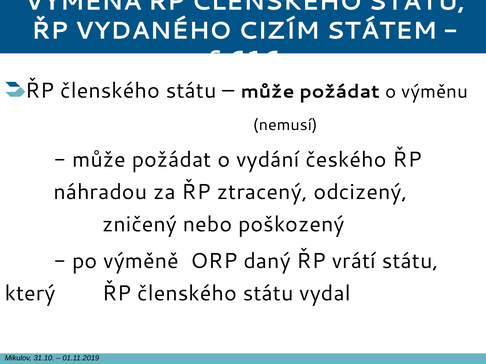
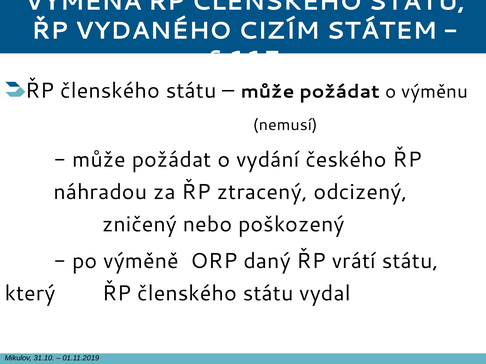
616: 616 -> 115
